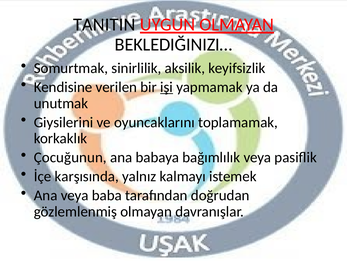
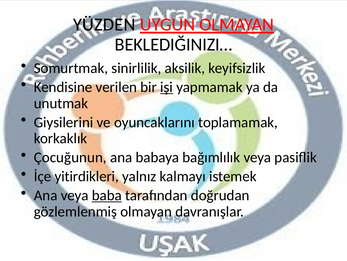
TANITIN: TANITIN -> YÜZDEN
karşısında: karşısında -> yitirdikleri
baba underline: none -> present
